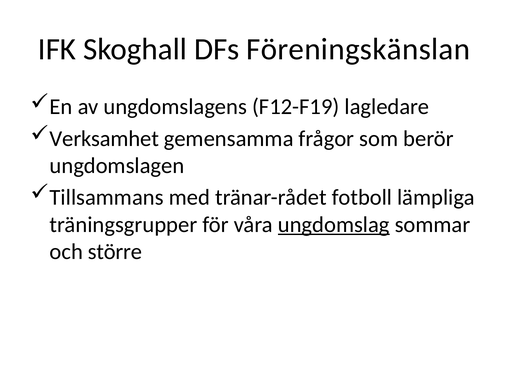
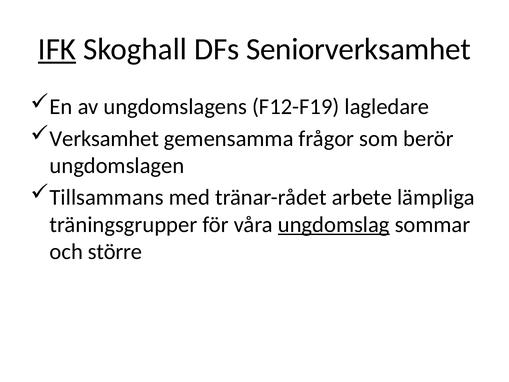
IFK underline: none -> present
Föreningskänslan: Föreningskänslan -> Seniorverksamhet
fotboll: fotboll -> arbete
